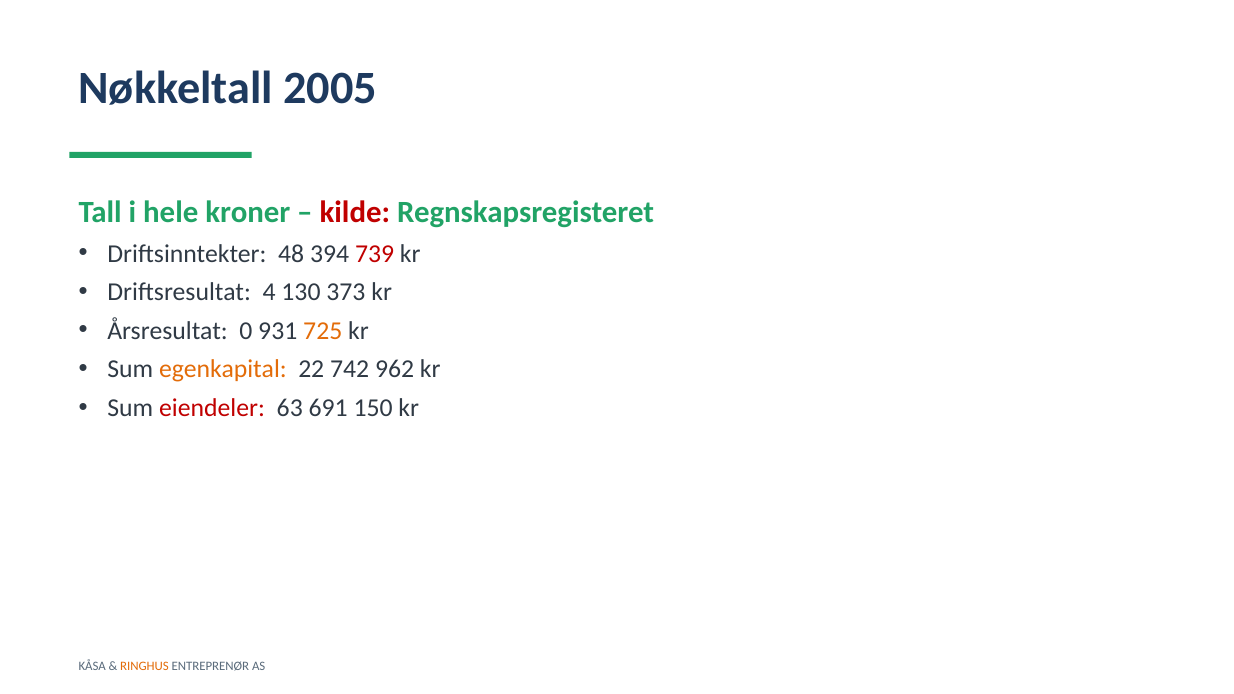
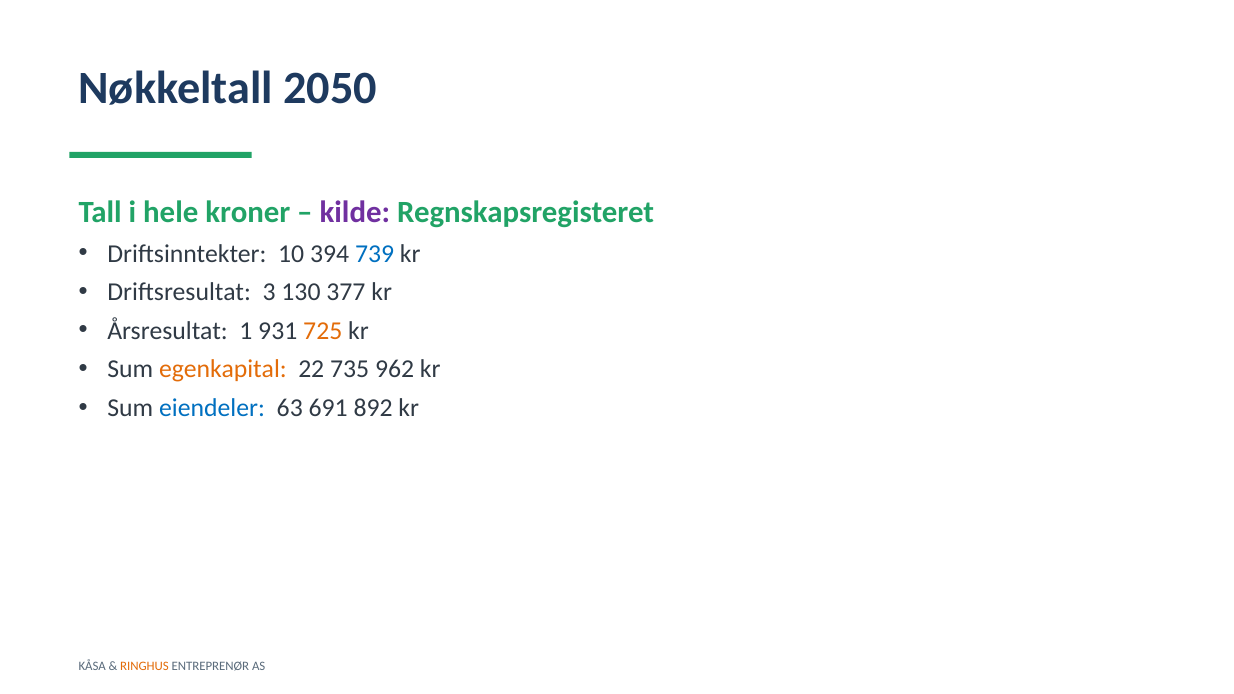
2005: 2005 -> 2050
kilde colour: red -> purple
48: 48 -> 10
739 colour: red -> blue
4: 4 -> 3
373: 373 -> 377
0: 0 -> 1
742: 742 -> 735
eiendeler colour: red -> blue
150: 150 -> 892
